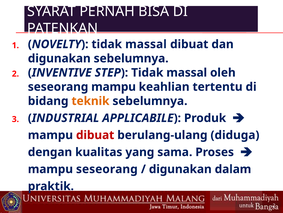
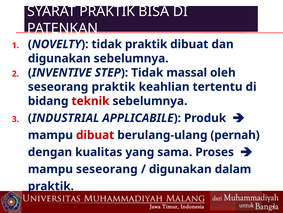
SYARAT PERNAH: PERNAH -> PRAKTIK
NOVELTY tidak massal: massal -> praktik
seseorang mampu: mampu -> praktik
teknik colour: orange -> red
diduga: diduga -> pernah
